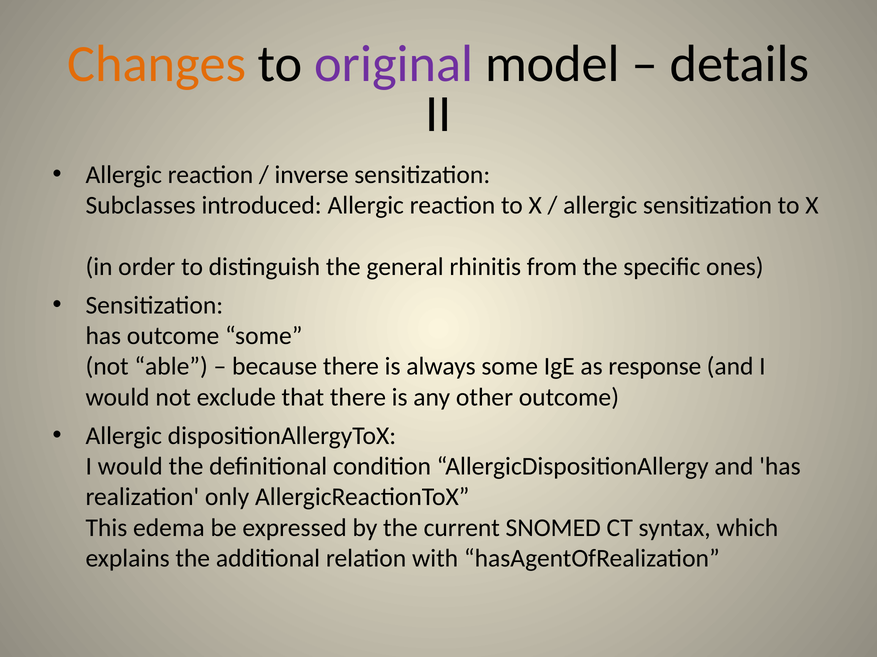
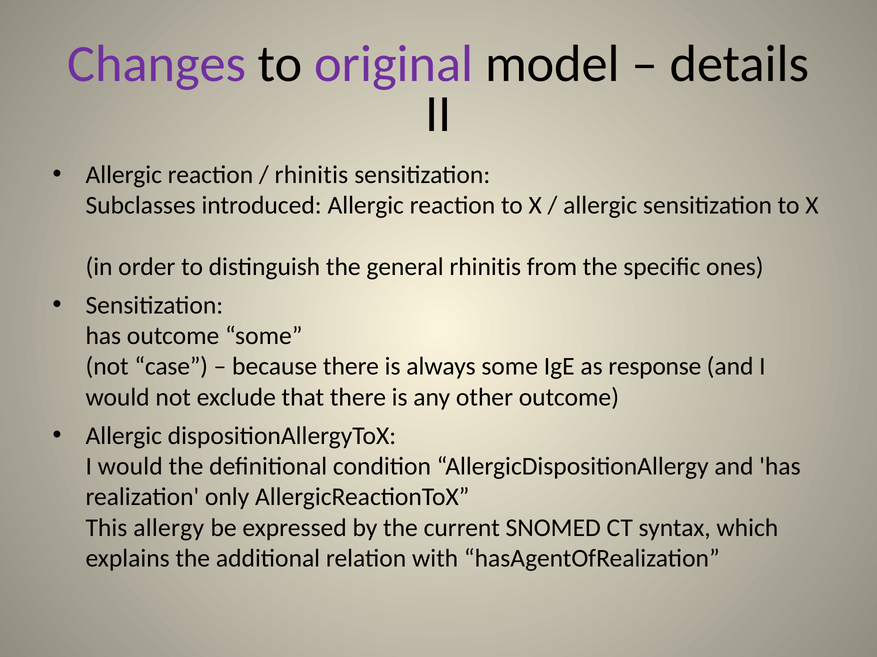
Changes colour: orange -> purple
inverse at (312, 175): inverse -> rhinitis
able: able -> case
edema: edema -> allergy
